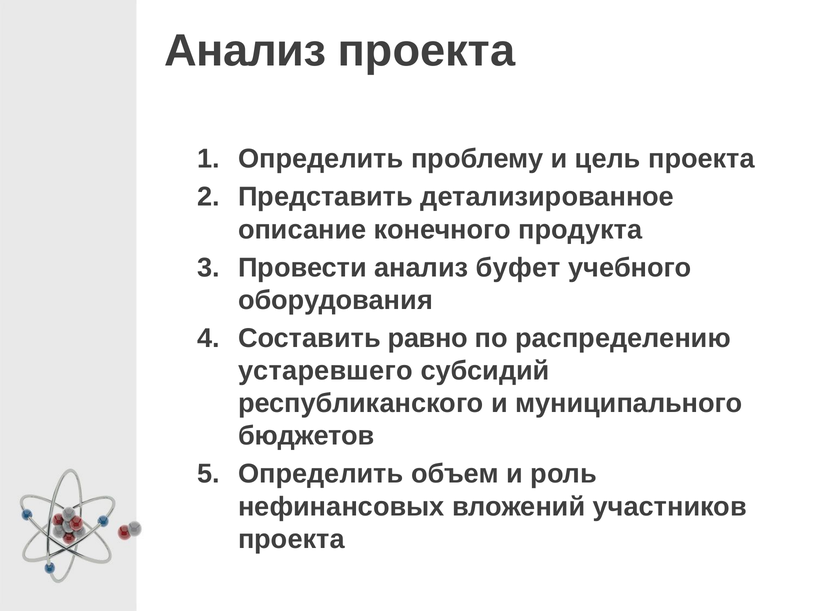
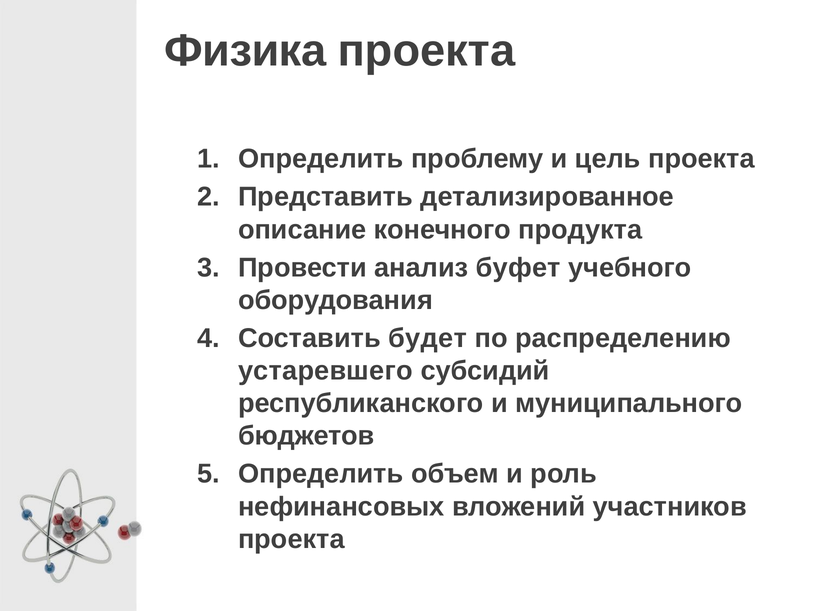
Анализ at (245, 51): Анализ -> Физика
равно: равно -> будет
